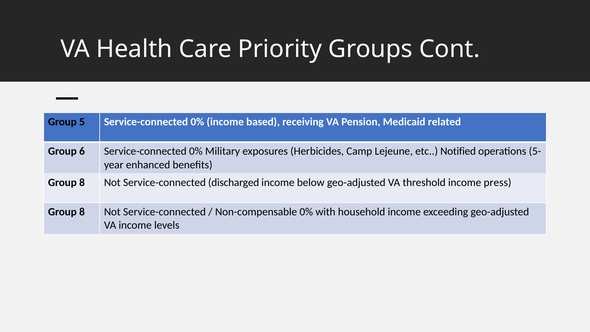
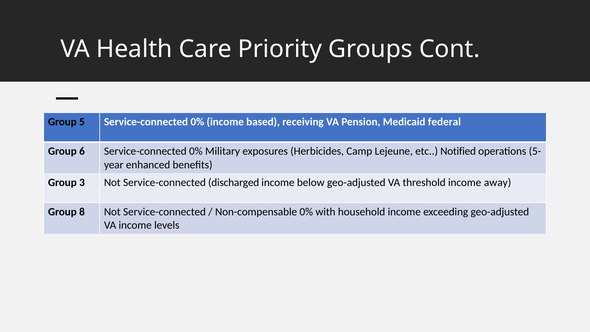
related: related -> federal
8 at (82, 183): 8 -> 3
press: press -> away
